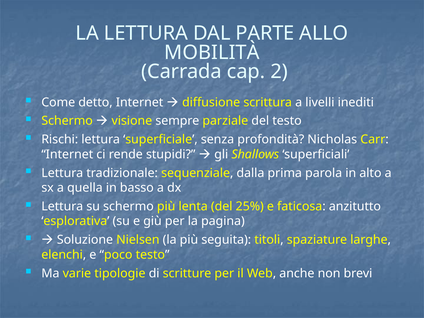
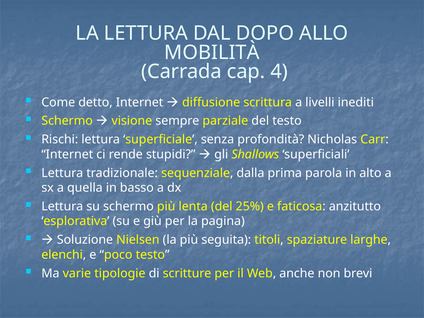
PARTE: PARTE -> DOPO
2: 2 -> 4
